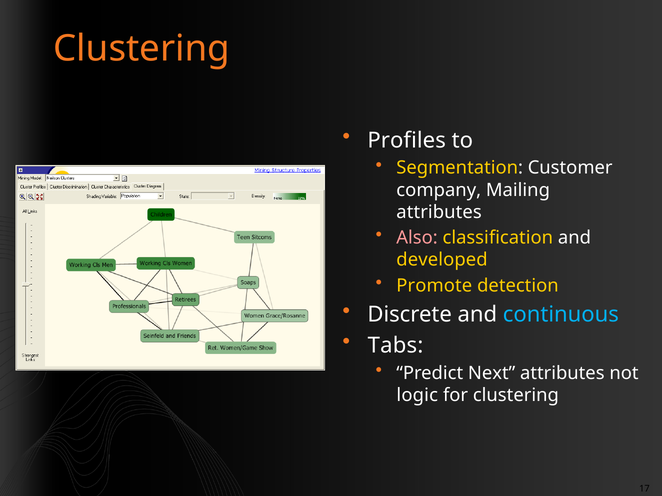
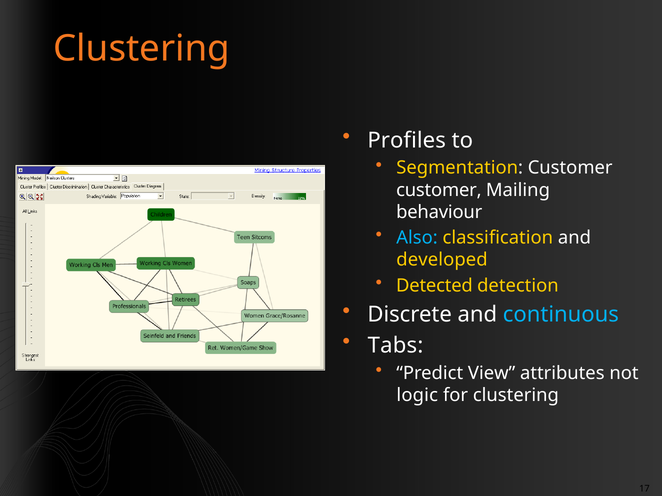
company at (439, 190): company -> customer
attributes at (439, 212): attributes -> behaviour
Also colour: pink -> light blue
Promote: Promote -> Detected
Next: Next -> View
